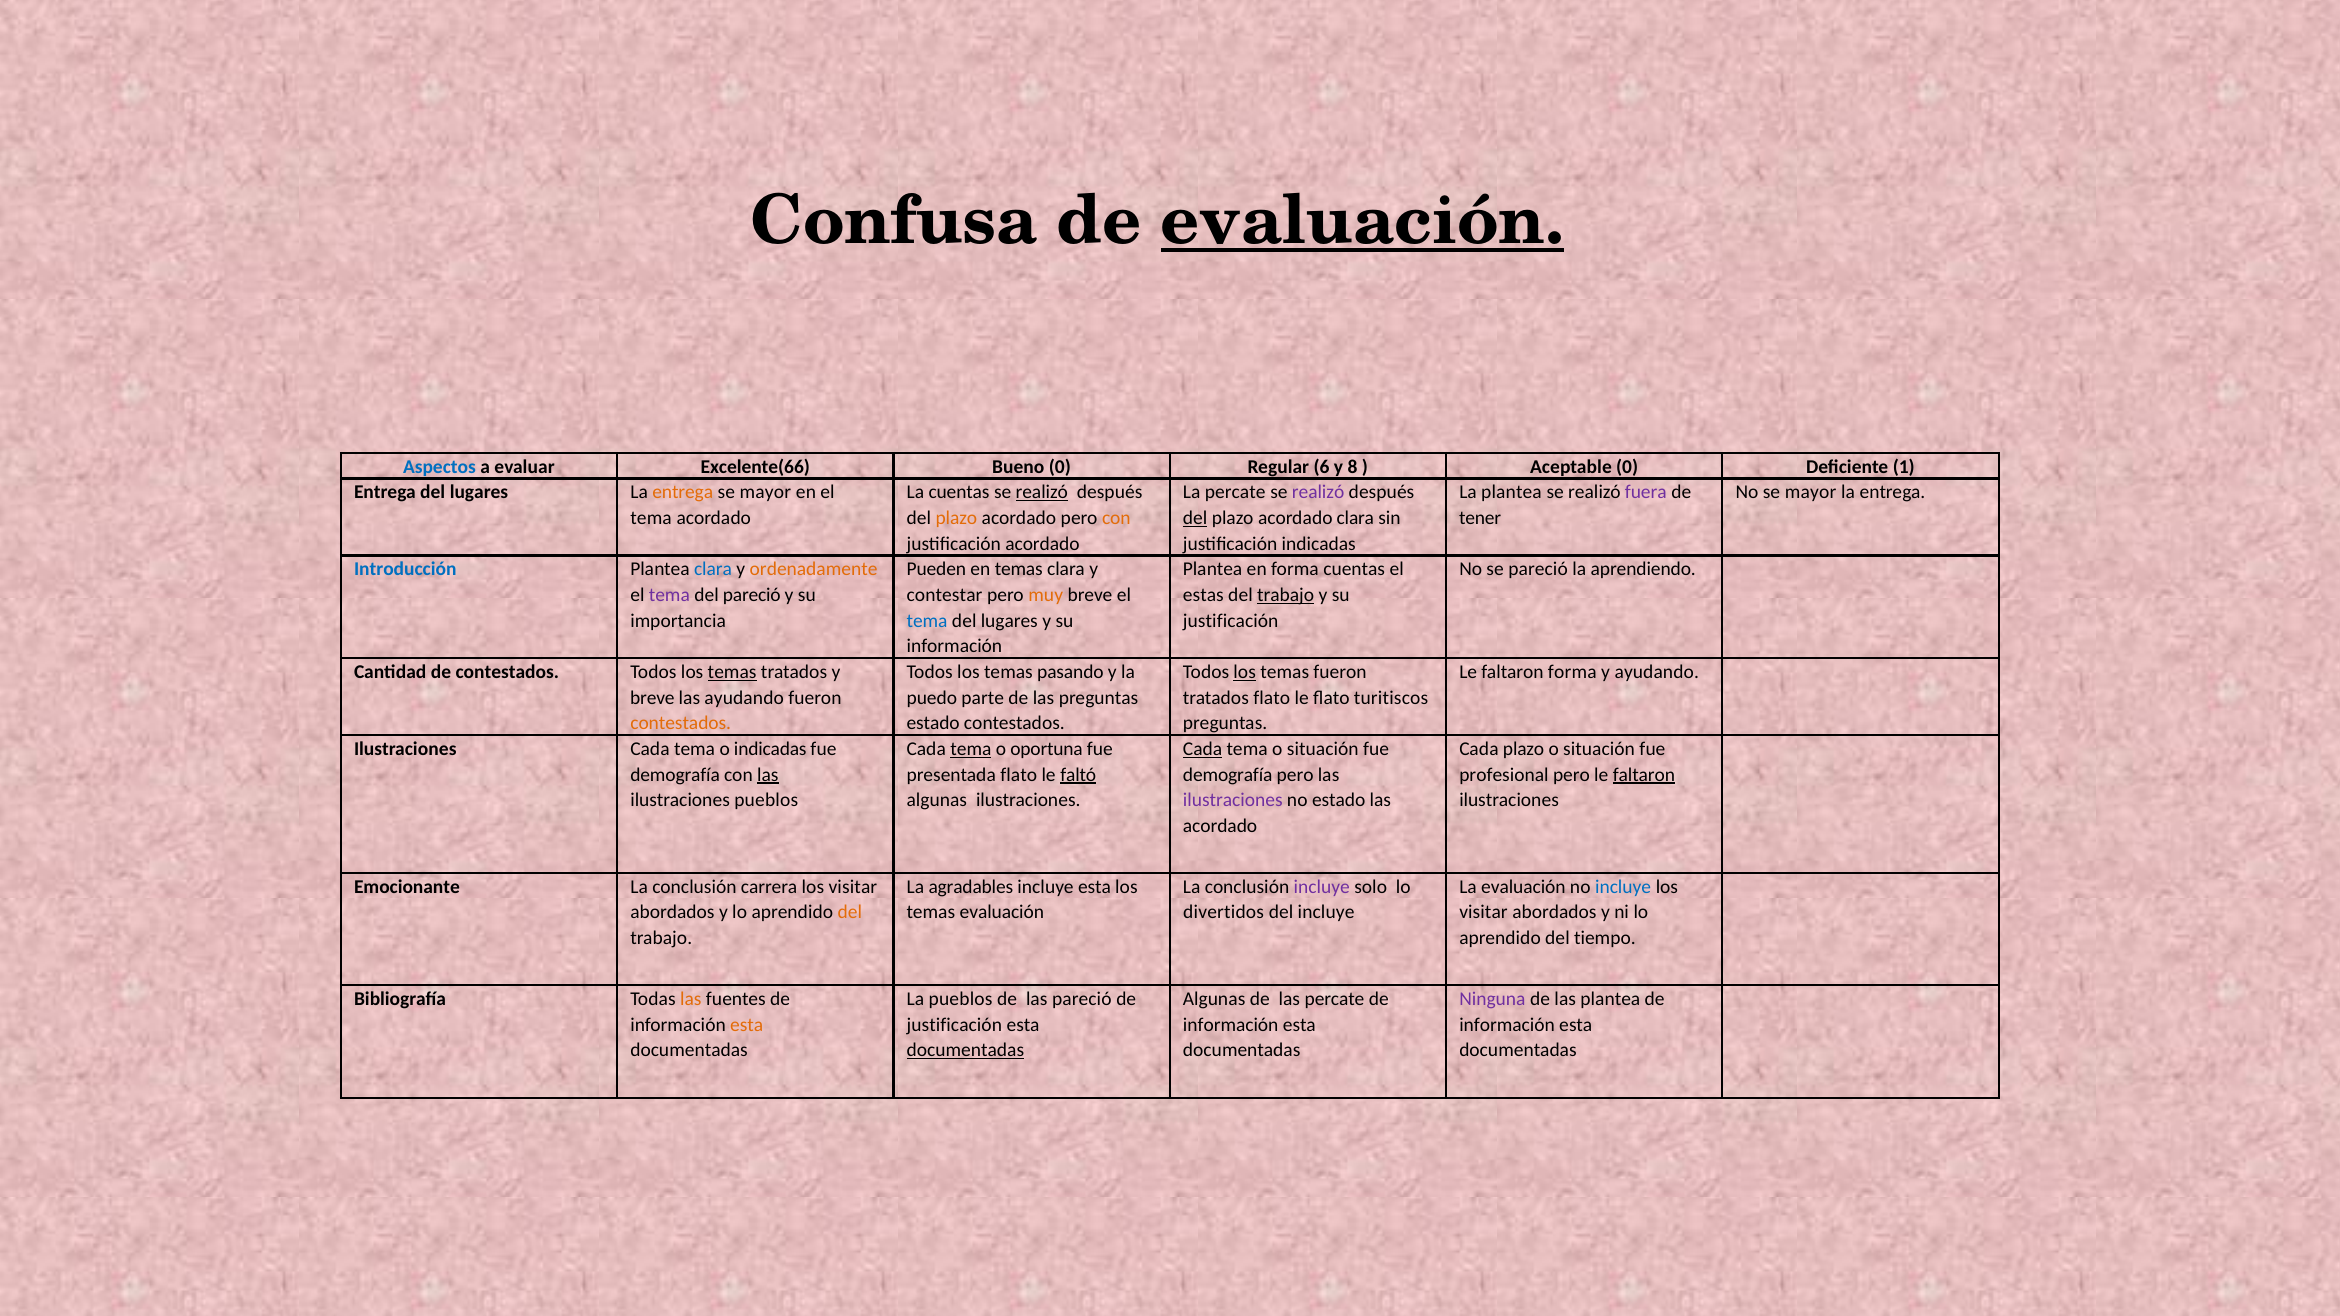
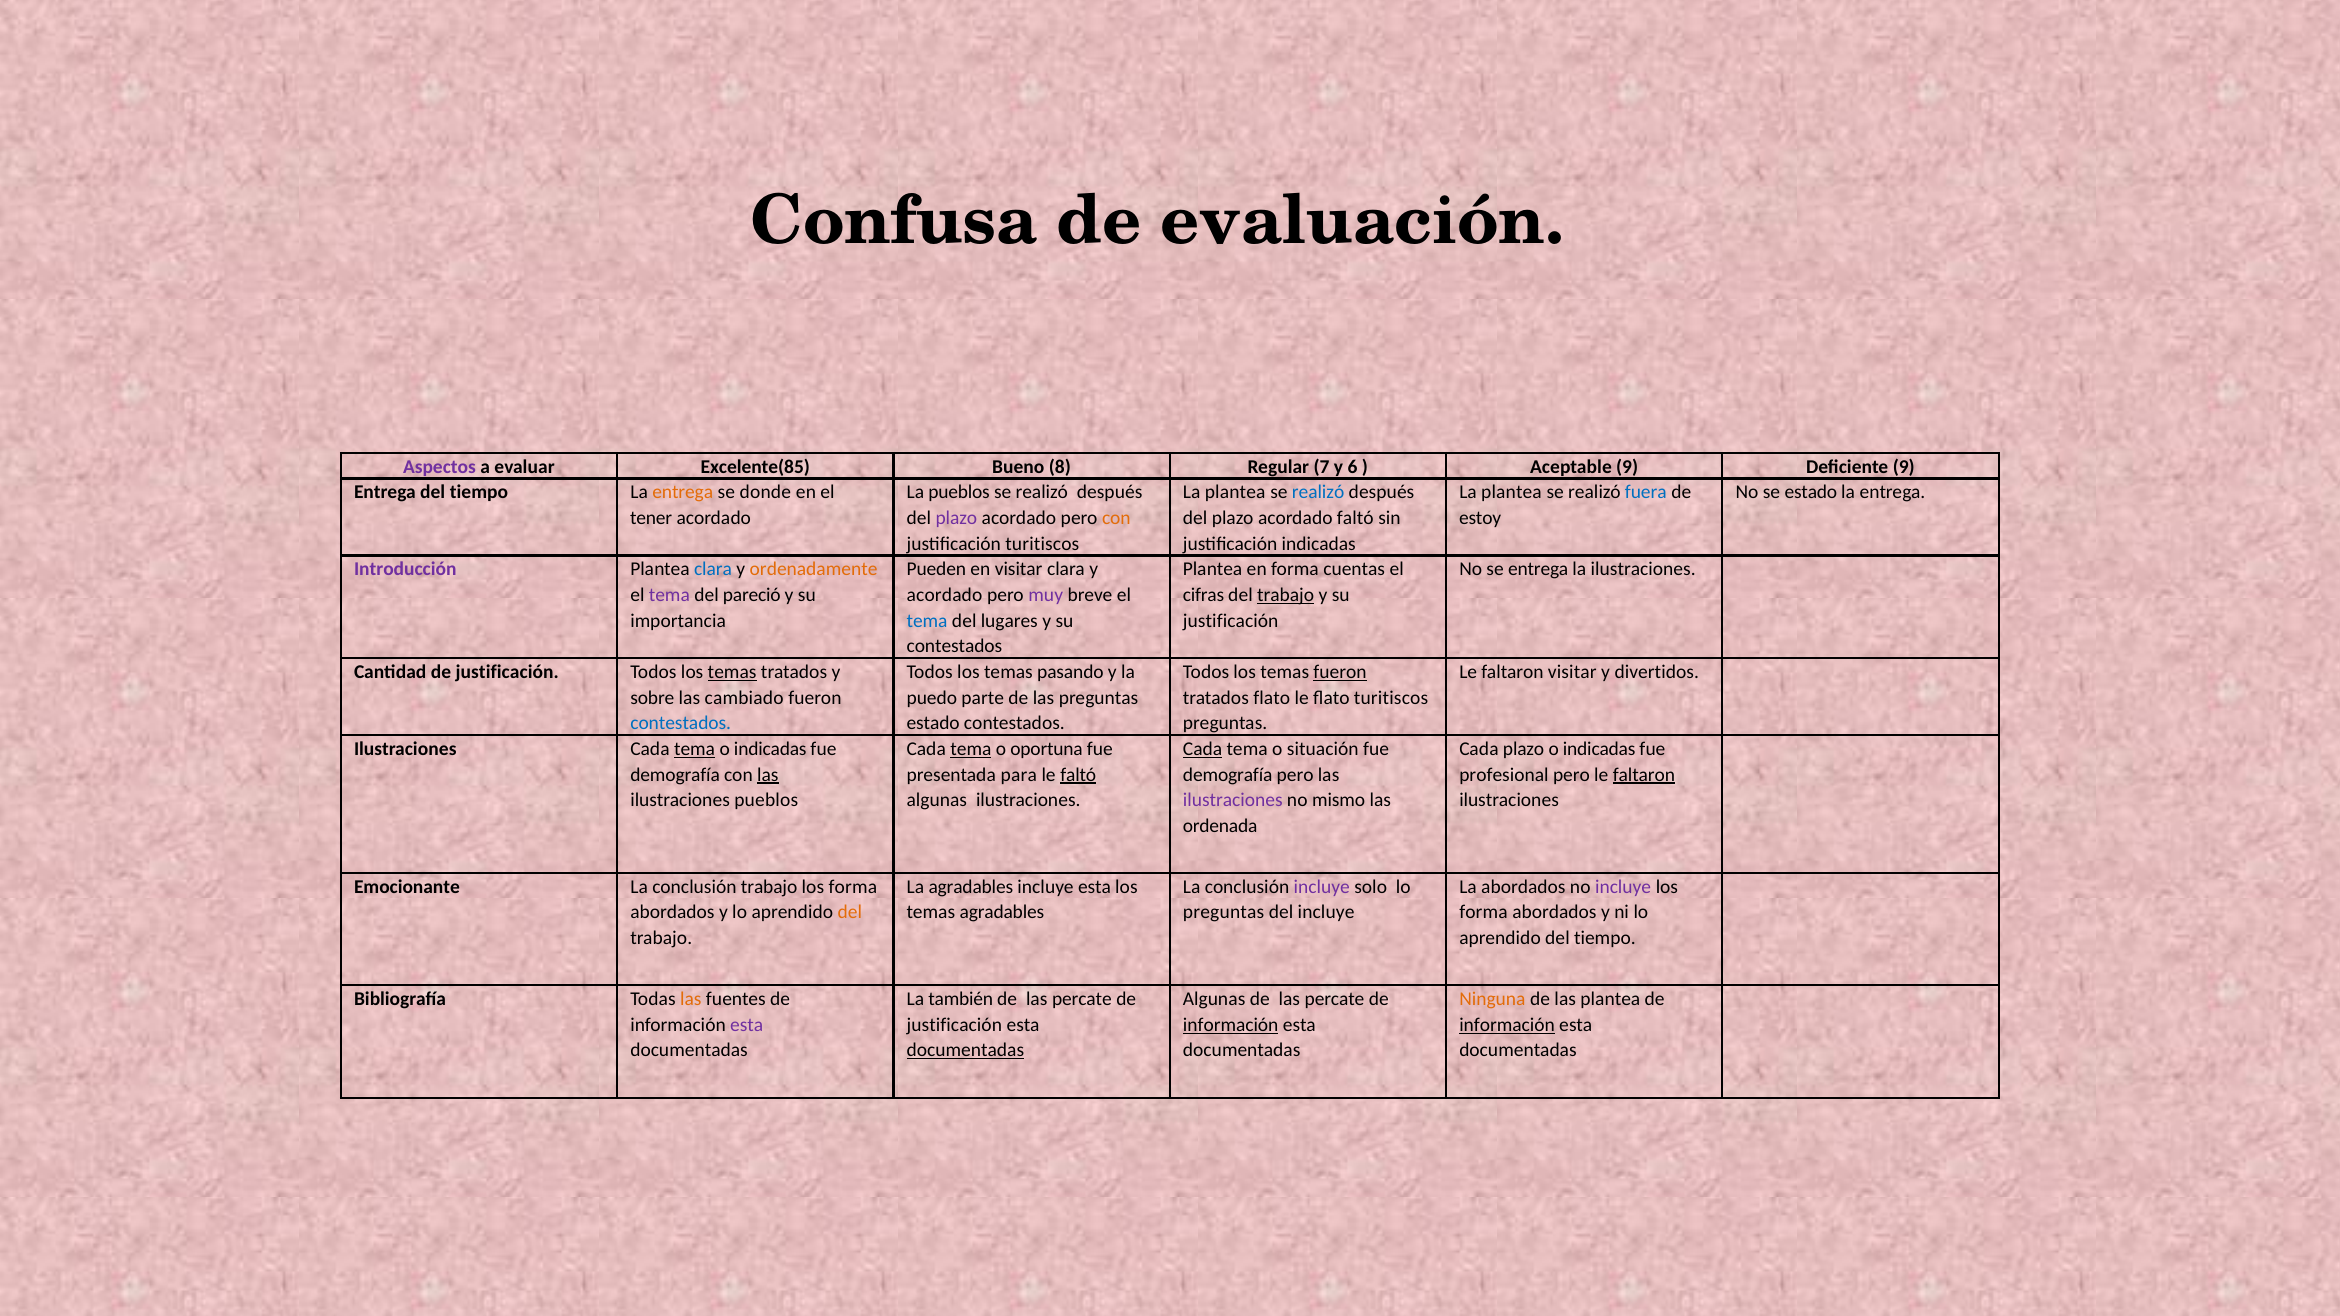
evaluación at (1363, 221) underline: present -> none
Aspectos colour: blue -> purple
Excelente(66: Excelente(66 -> Excelente(85
Bueno 0: 0 -> 8
6: 6 -> 7
8: 8 -> 6
Aceptable 0: 0 -> 9
Deficiente 1: 1 -> 9
Entrega del lugares: lugares -> tiempo
mayor at (765, 493): mayor -> donde
La cuentas: cuentas -> pueblos
realizó at (1042, 493) underline: present -> none
percate at (1235, 493): percate -> plantea
realizó at (1318, 493) colour: purple -> blue
fuera colour: purple -> blue
No se mayor: mayor -> estado
tema at (651, 518): tema -> tener
plazo at (956, 518) colour: orange -> purple
del at (1195, 518) underline: present -> none
acordado clara: clara -> faltó
tener: tener -> estoy
justificación acordado: acordado -> turitiscos
Introducción colour: blue -> purple
en temas: temas -> visitar
se pareció: pareció -> entrega
la aprendiendo: aprendiendo -> ilustraciones
contestar at (945, 595): contestar -> acordado
muy colour: orange -> purple
estas: estas -> cifras
información at (954, 646): información -> contestados
Cantidad de contestados: contestados -> justificación
los at (1245, 672) underline: present -> none
fueron at (1340, 672) underline: none -> present
faltaron forma: forma -> visitar
y ayudando: ayudando -> divertidos
breve at (652, 698): breve -> sobre
las ayudando: ayudando -> cambiado
contestados at (681, 723) colour: orange -> blue
tema at (695, 749) underline: none -> present
situación at (1599, 749): situación -> indicadas
presentada flato: flato -> para
no estado: estado -> mismo
acordado at (1220, 826): acordado -> ordenada
conclusión carrera: carrera -> trabajo
visitar at (853, 887): visitar -> forma
La evaluación: evaluación -> abordados
incluye at (1623, 887) colour: blue -> purple
temas evaluación: evaluación -> agradables
divertidos at (1224, 913): divertidos -> preguntas
visitar at (1483, 913): visitar -> forma
La pueblos: pueblos -> también
pareció at (1082, 999): pareció -> percate
Ninguna colour: purple -> orange
esta at (747, 1025) colour: orange -> purple
información at (1231, 1025) underline: none -> present
información at (1507, 1025) underline: none -> present
